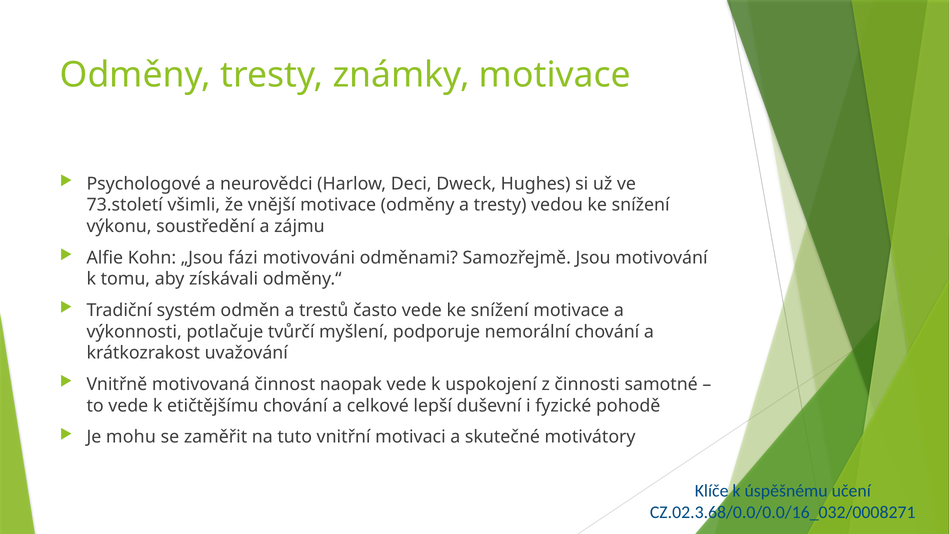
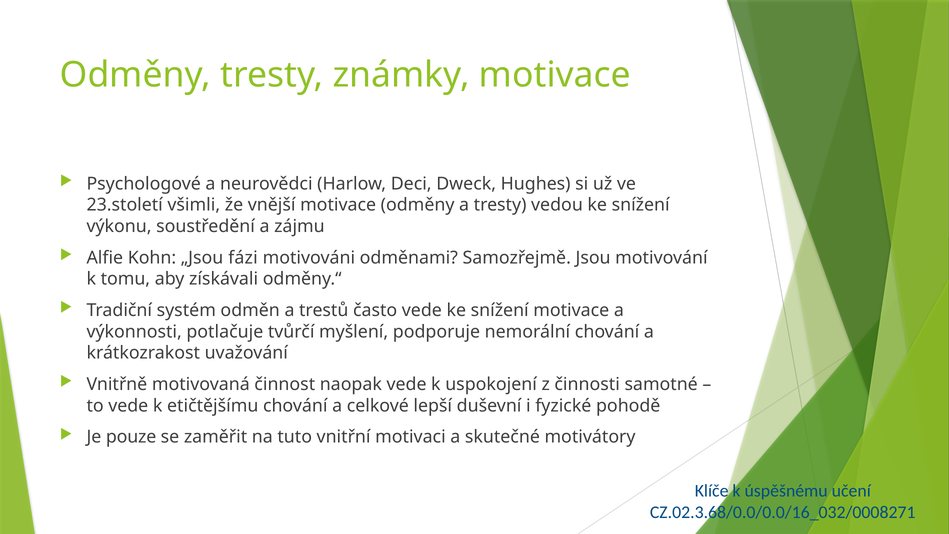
73.století: 73.století -> 23.století
mohu: mohu -> pouze
